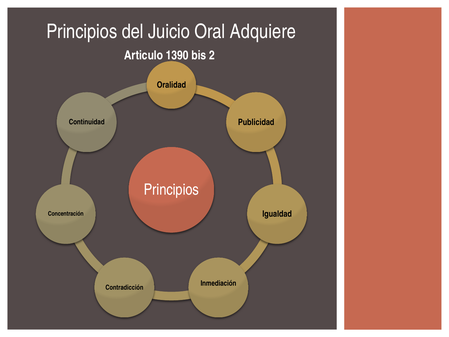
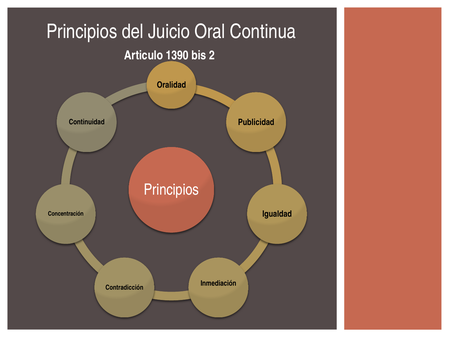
Adquiere: Adquiere -> Continua
